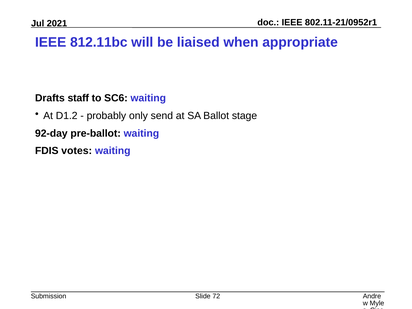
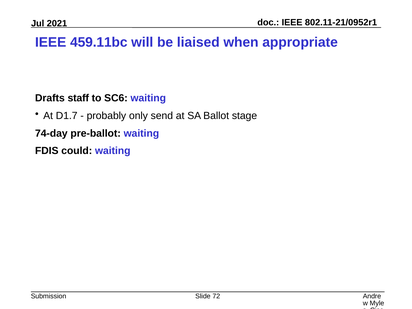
812.11bc: 812.11bc -> 459.11bc
D1.2: D1.2 -> D1.7
92-day: 92-day -> 74-day
votes: votes -> could
